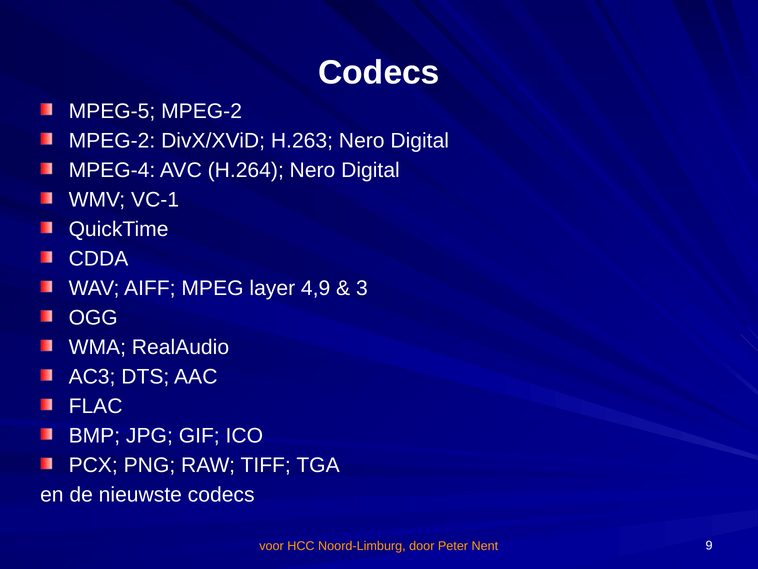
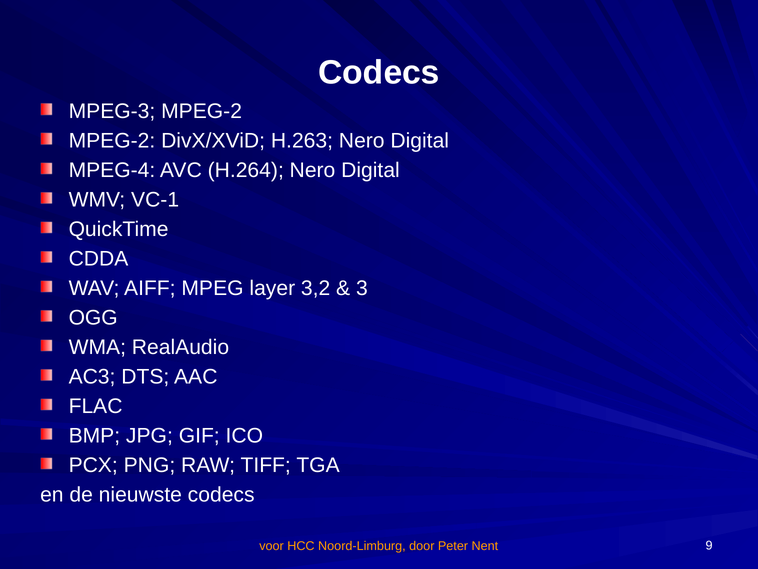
MPEG-5: MPEG-5 -> MPEG-3
4,9: 4,9 -> 3,2
